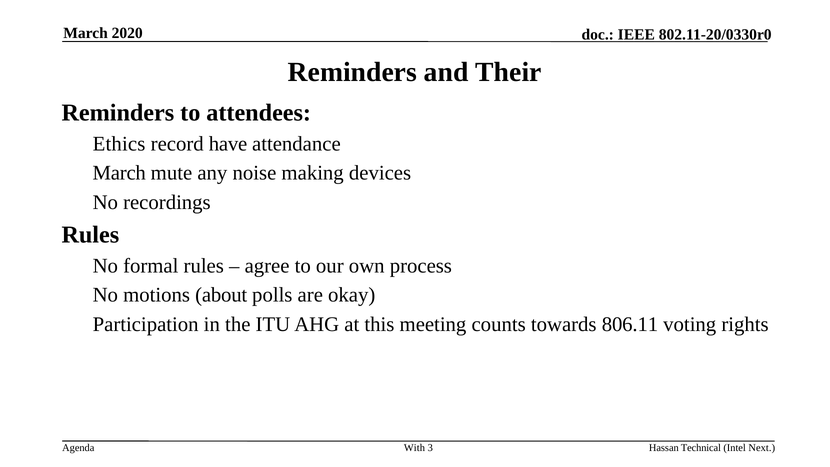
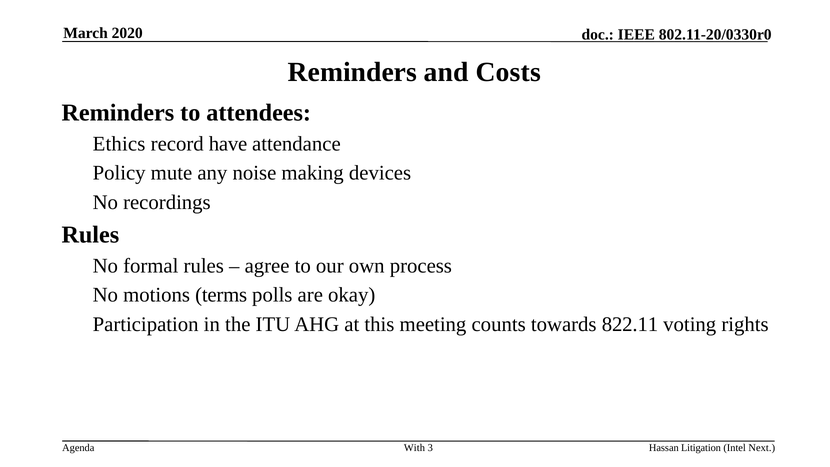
Their: Their -> Costs
March at (119, 173): March -> Policy
about: about -> terms
806.11: 806.11 -> 822.11
Technical: Technical -> Litigation
